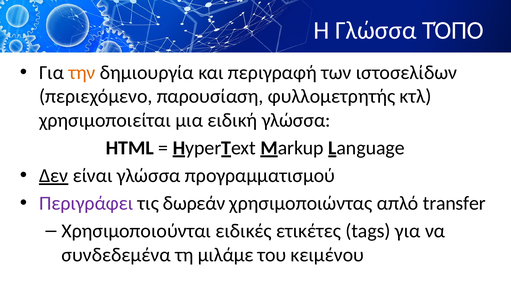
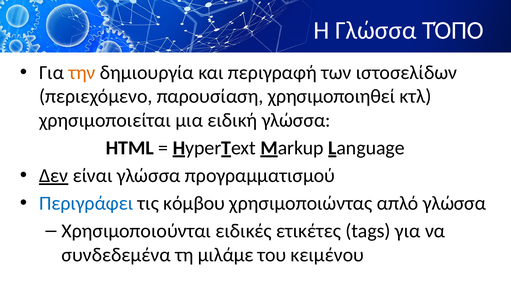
φυλλομετρητής: φυλλομετρητής -> χρησιμοποιηθεί
Περιγράφει colour: purple -> blue
δωρεάν: δωρεάν -> κόμβου
απλό transfer: transfer -> γλώσσα
